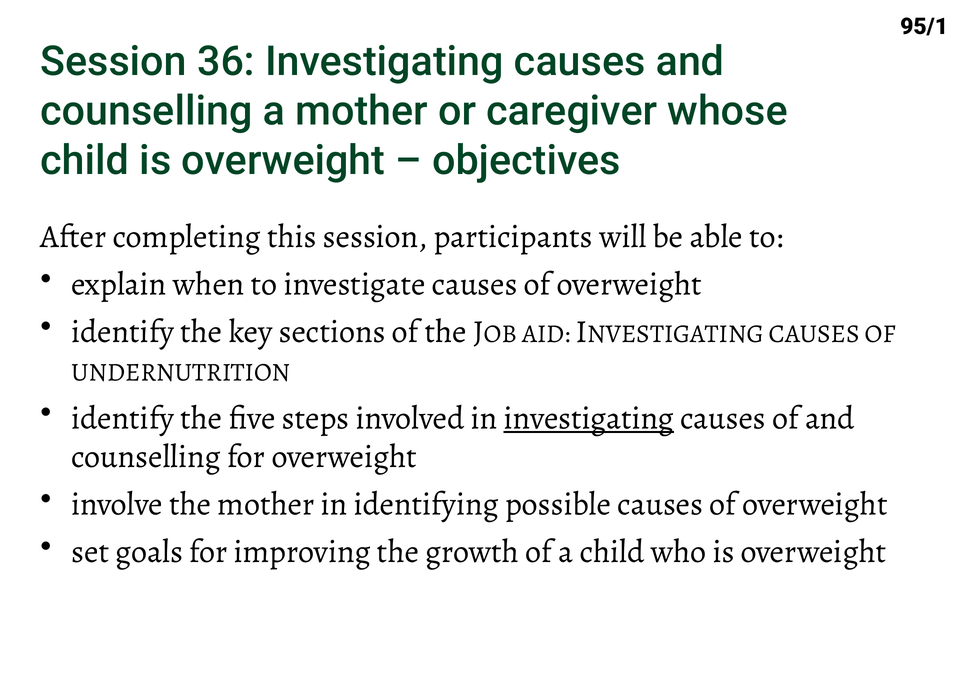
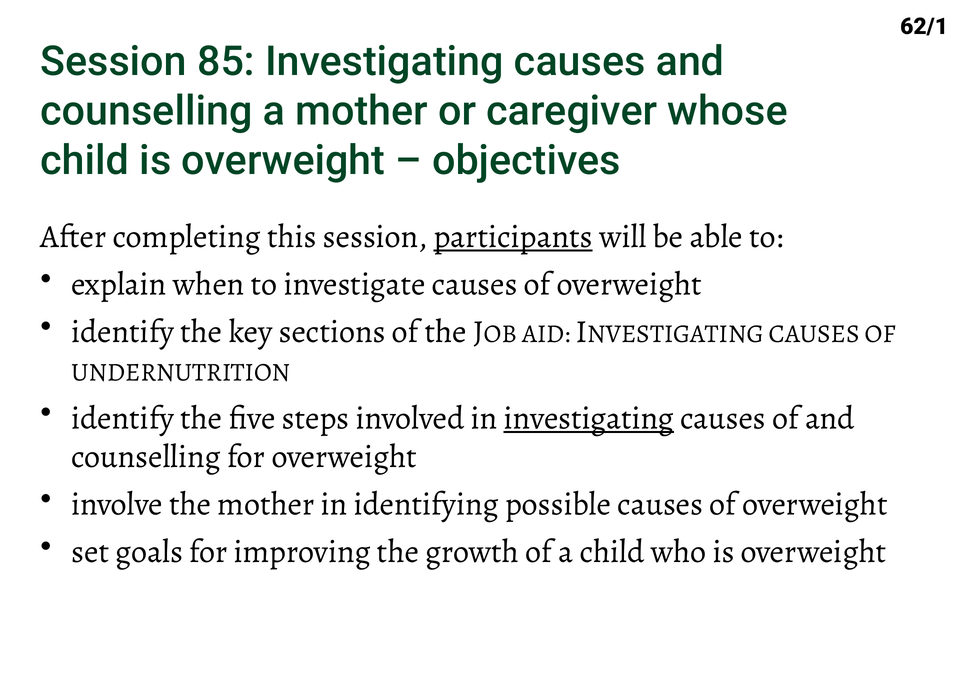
95/1: 95/1 -> 62/1
36: 36 -> 85
participants underline: none -> present
